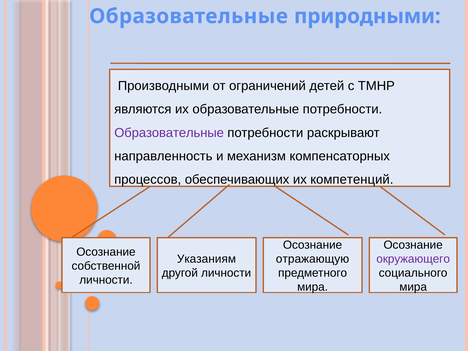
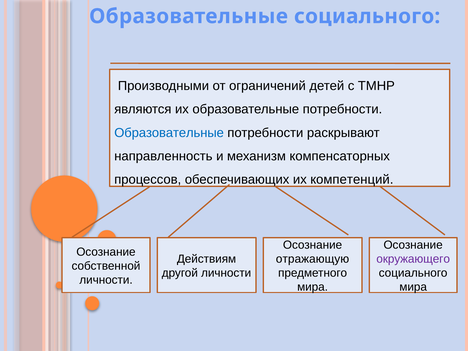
Образовательные природными: природными -> социального
Образовательные at (169, 133) colour: purple -> blue
Указаниям: Указаниям -> Действиям
